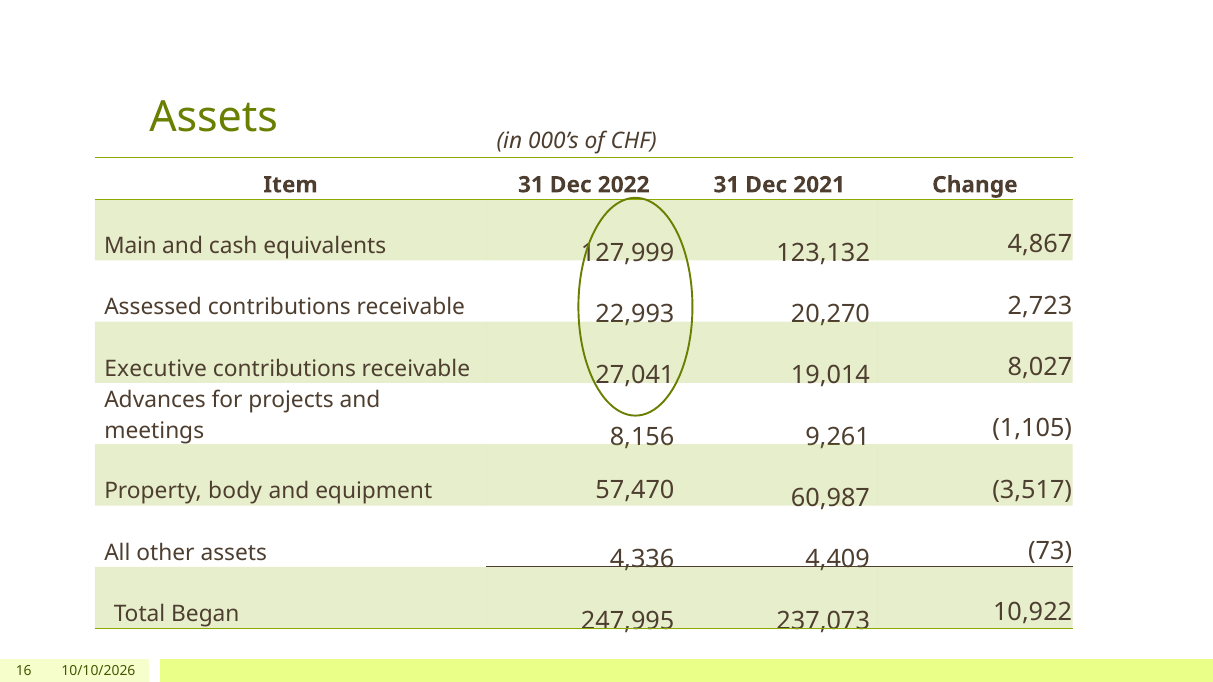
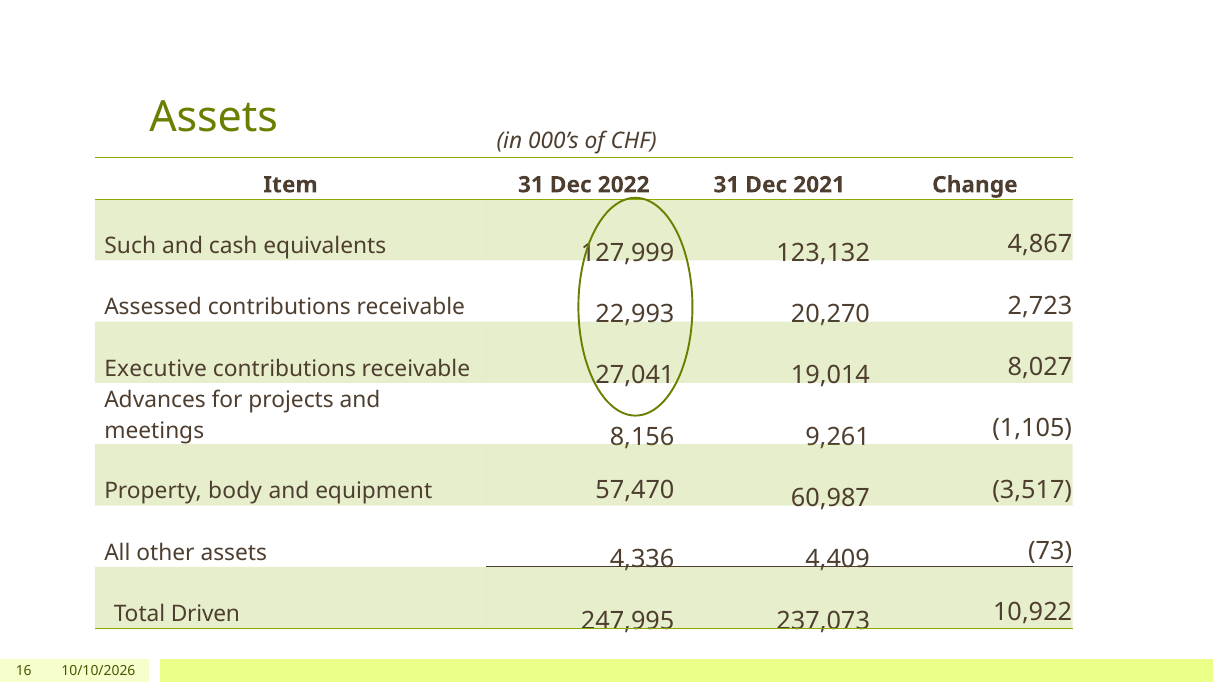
Main: Main -> Such
Began: Began -> Driven
